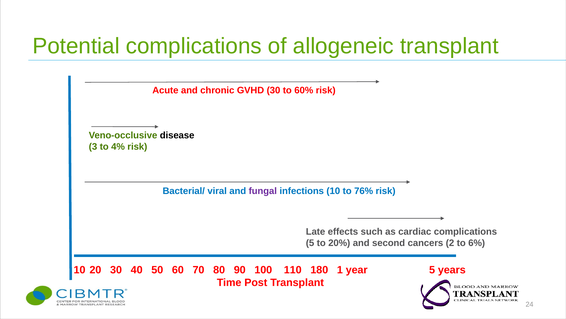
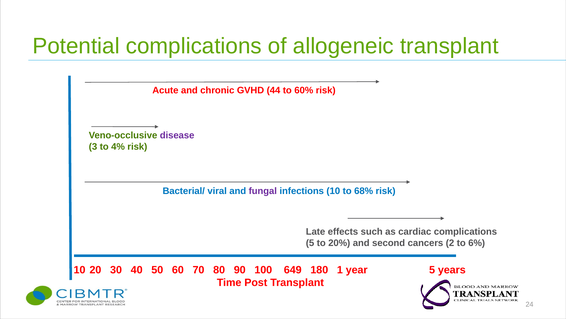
GVHD 30: 30 -> 44
disease colour: black -> purple
76%: 76% -> 68%
110: 110 -> 649
